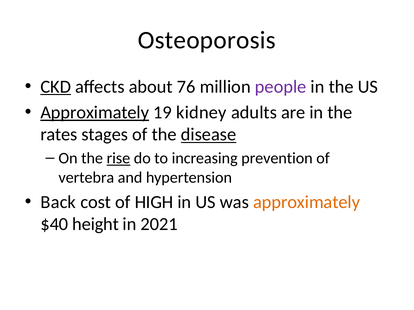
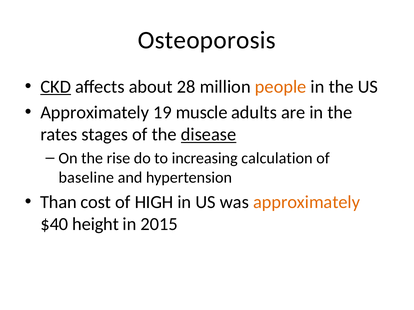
76: 76 -> 28
people colour: purple -> orange
Approximately at (95, 113) underline: present -> none
kidney: kidney -> muscle
rise underline: present -> none
prevention: prevention -> calculation
vertebra: vertebra -> baseline
Back: Back -> Than
2021: 2021 -> 2015
